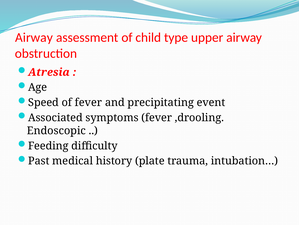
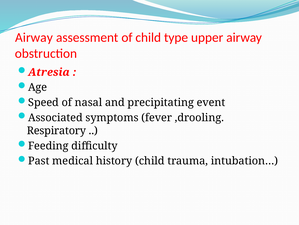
of fever: fever -> nasal
Endoscopic: Endoscopic -> Respiratory
history plate: plate -> child
